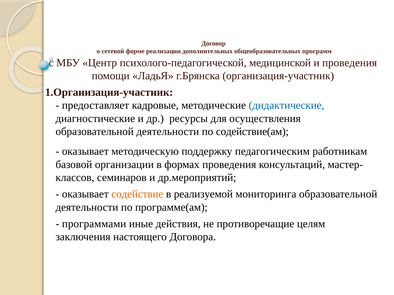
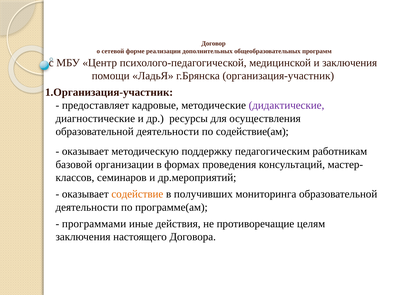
и проведения: проведения -> заключения
дидактические colour: blue -> purple
реализуемой: реализуемой -> получивших
